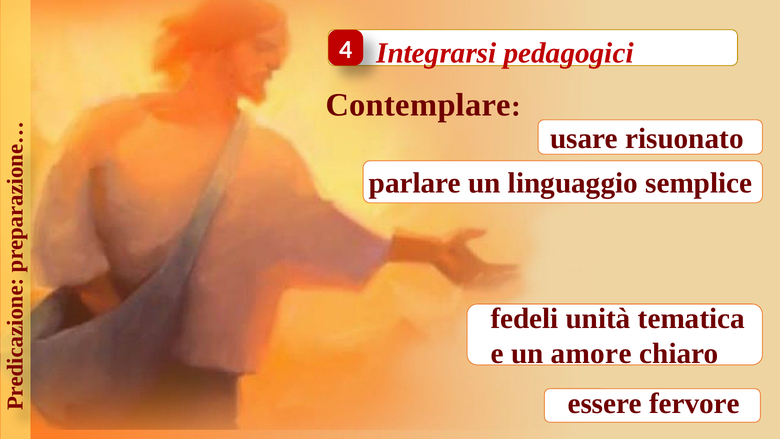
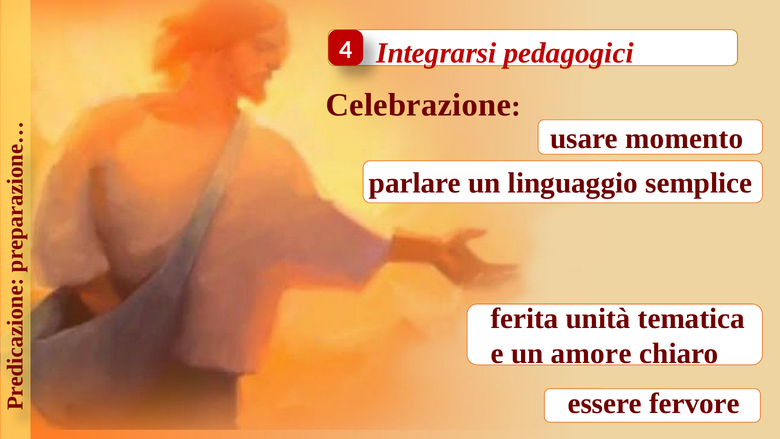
Contemplare: Contemplare -> Celebrazione
risuonato: risuonato -> momento
fedeli: fedeli -> ferita
